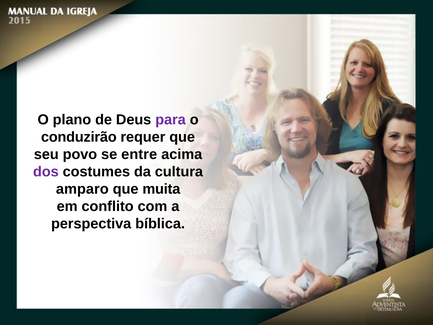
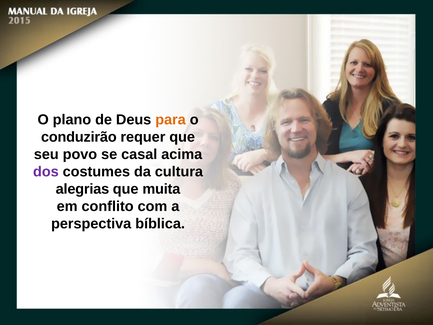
para colour: purple -> orange
entre: entre -> casal
amparo: amparo -> alegrias
